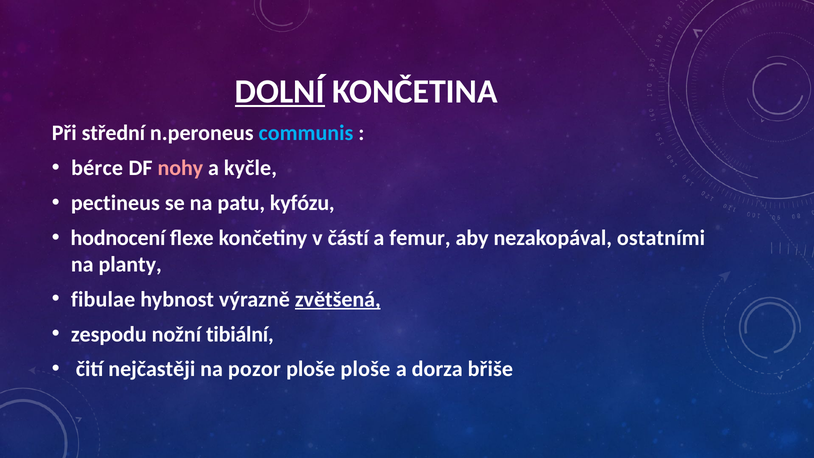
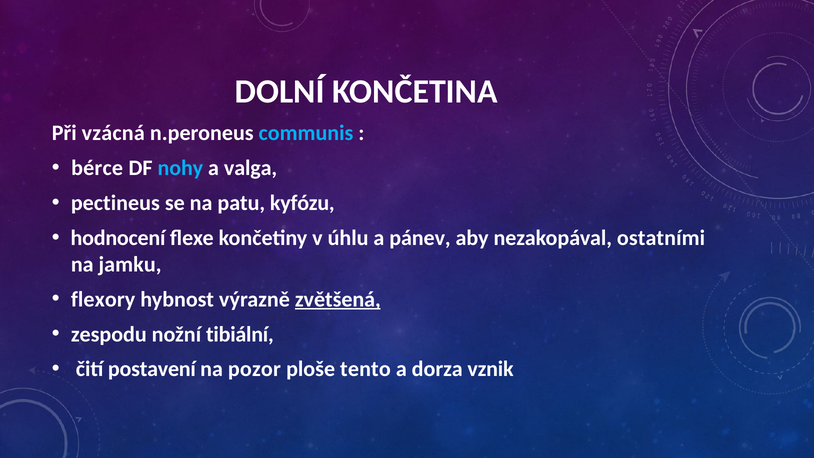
DOLNÍ underline: present -> none
střední: střední -> vzácná
nohy colour: pink -> light blue
kyčle: kyčle -> valga
částí: částí -> úhlu
femur: femur -> pánev
planty: planty -> jamku
fibulae: fibulae -> flexory
nejčastěji: nejčastěji -> postavení
ploše ploše: ploše -> tento
břiše: břiše -> vznik
